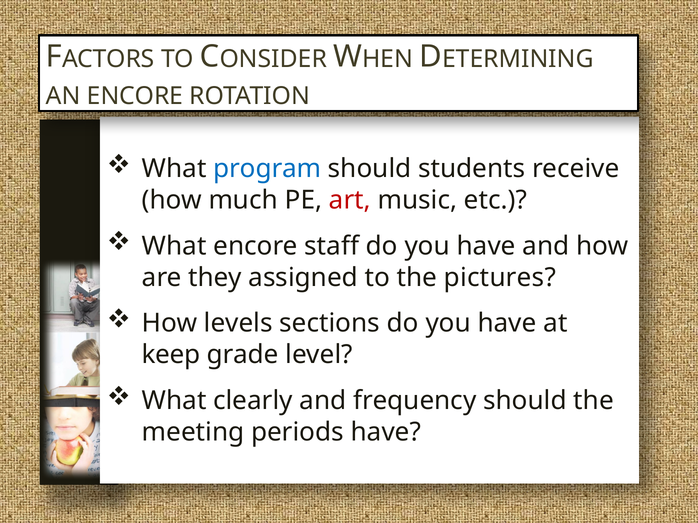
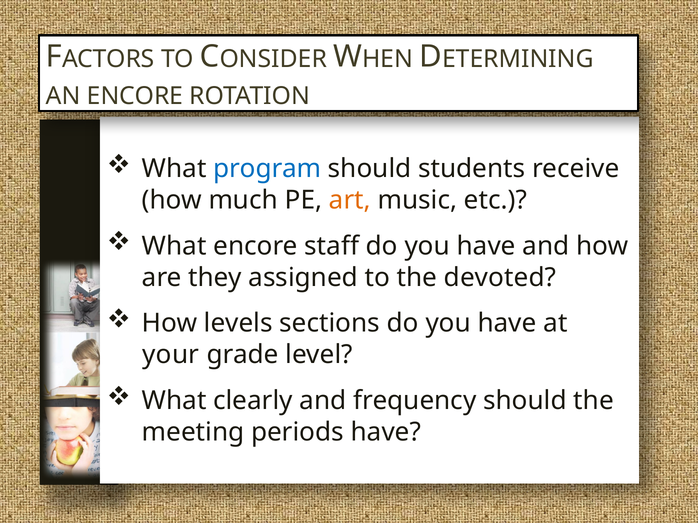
art colour: red -> orange
pictures: pictures -> devoted
keep: keep -> your
